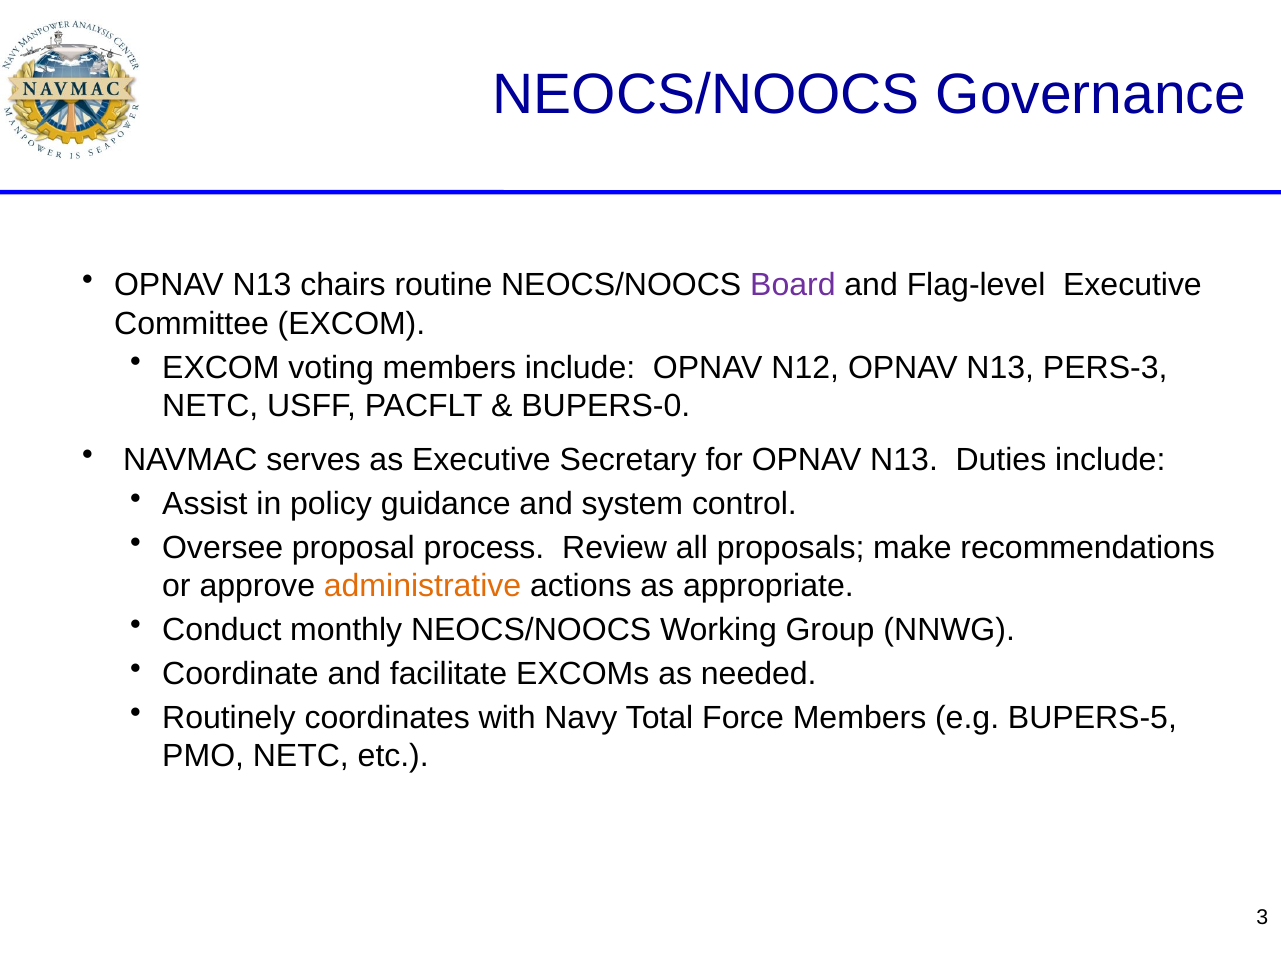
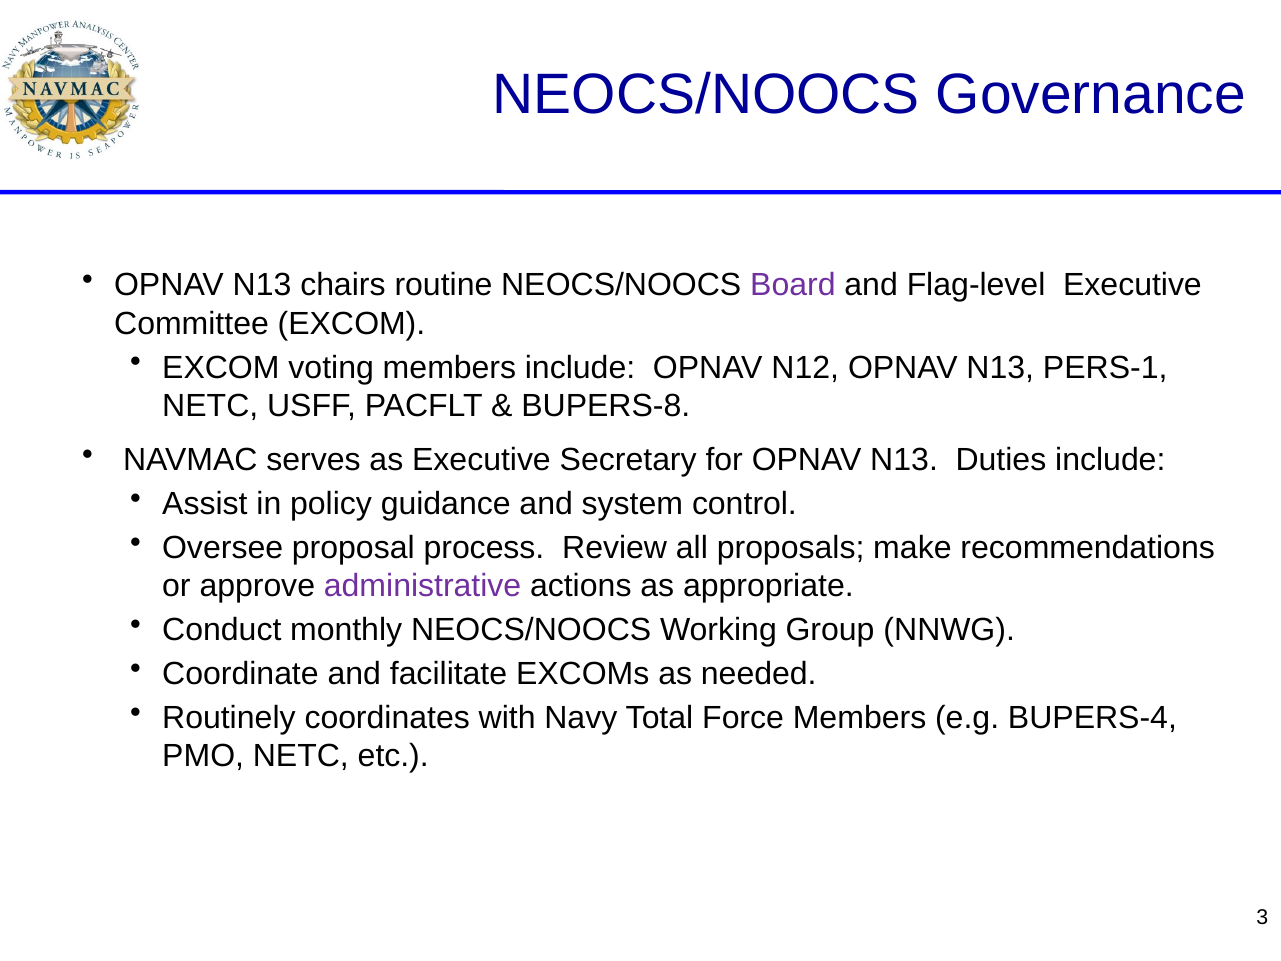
PERS-3: PERS-3 -> PERS-1
BUPERS-0: BUPERS-0 -> BUPERS-8
administrative colour: orange -> purple
BUPERS-5: BUPERS-5 -> BUPERS-4
